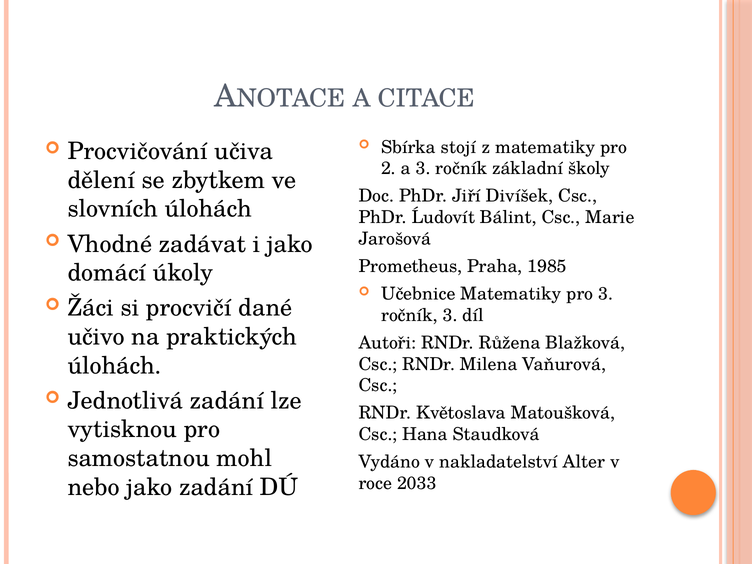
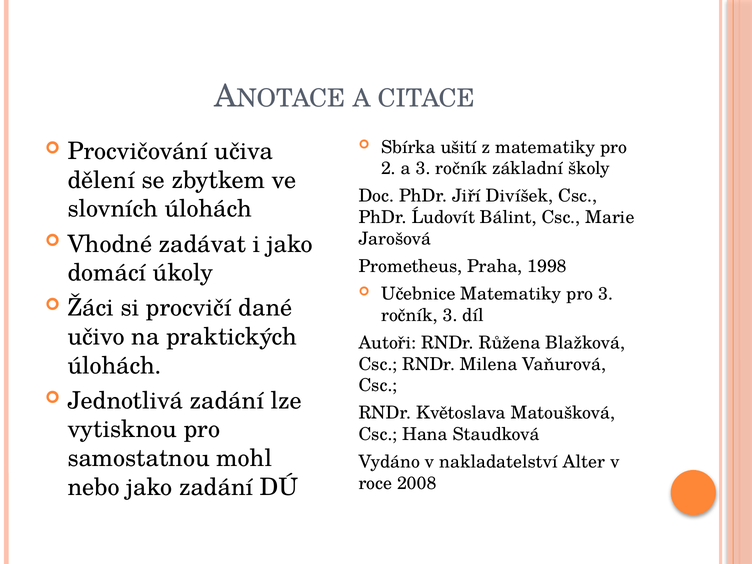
stojí: stojí -> ušití
1985: 1985 -> 1998
2033: 2033 -> 2008
